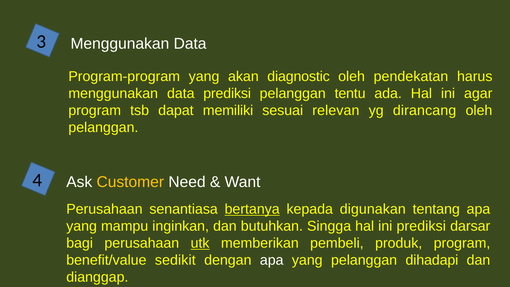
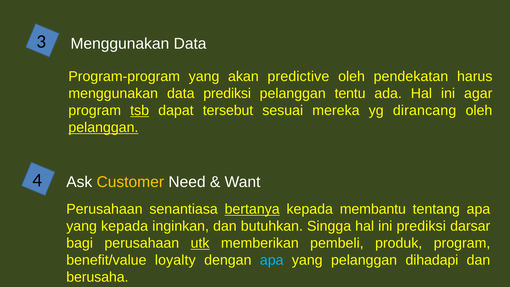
diagnostic: diagnostic -> predictive
tsb underline: none -> present
memiliki: memiliki -> tersebut
relevan: relevan -> mereka
pelanggan at (103, 128) underline: none -> present
digunakan: digunakan -> membantu
yang mampu: mampu -> kepada
sedikit: sedikit -> loyalty
apa at (272, 260) colour: white -> light blue
dianggap: dianggap -> berusaha
